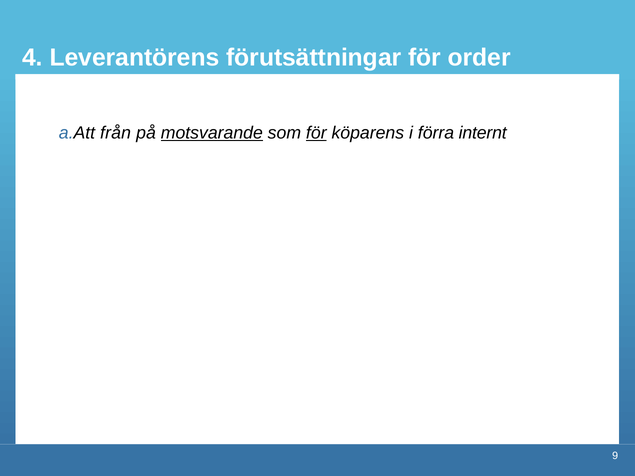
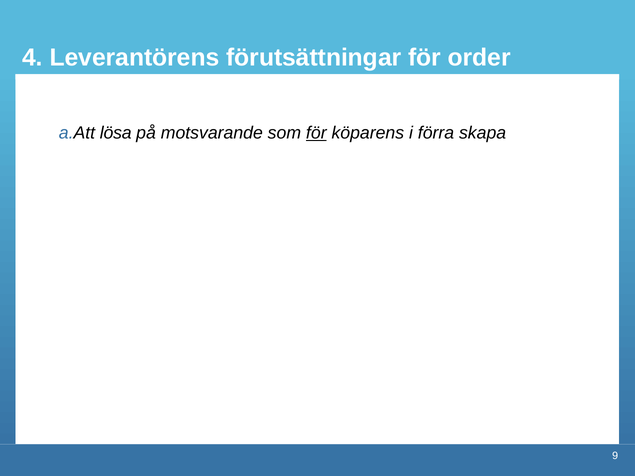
från: från -> lösa
motsvarande underline: present -> none
internt: internt -> skapa
